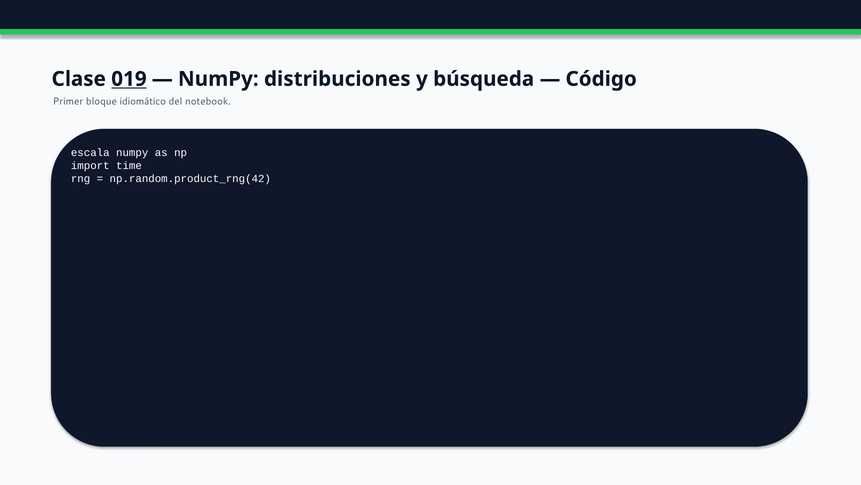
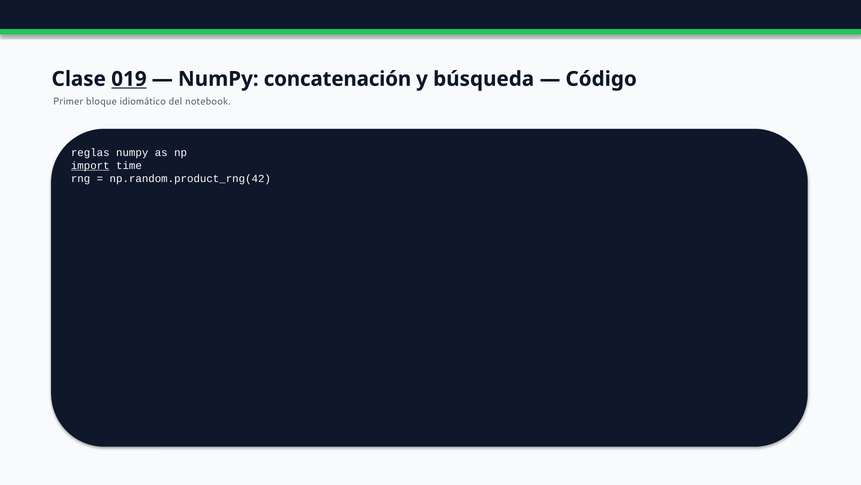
distribuciones: distribuciones -> concatenación
escala: escala -> reglas
import underline: none -> present
